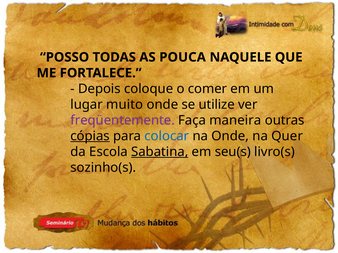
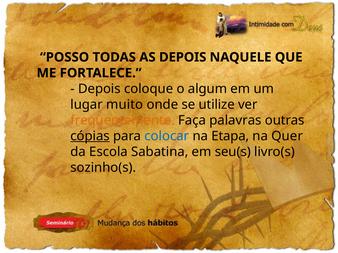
AS POUCA: POUCA -> DEPOIS
comer: comer -> algum
freqüentemente colour: purple -> orange
maneira: maneira -> palavras
na Onde: Onde -> Etapa
Sabatina underline: present -> none
